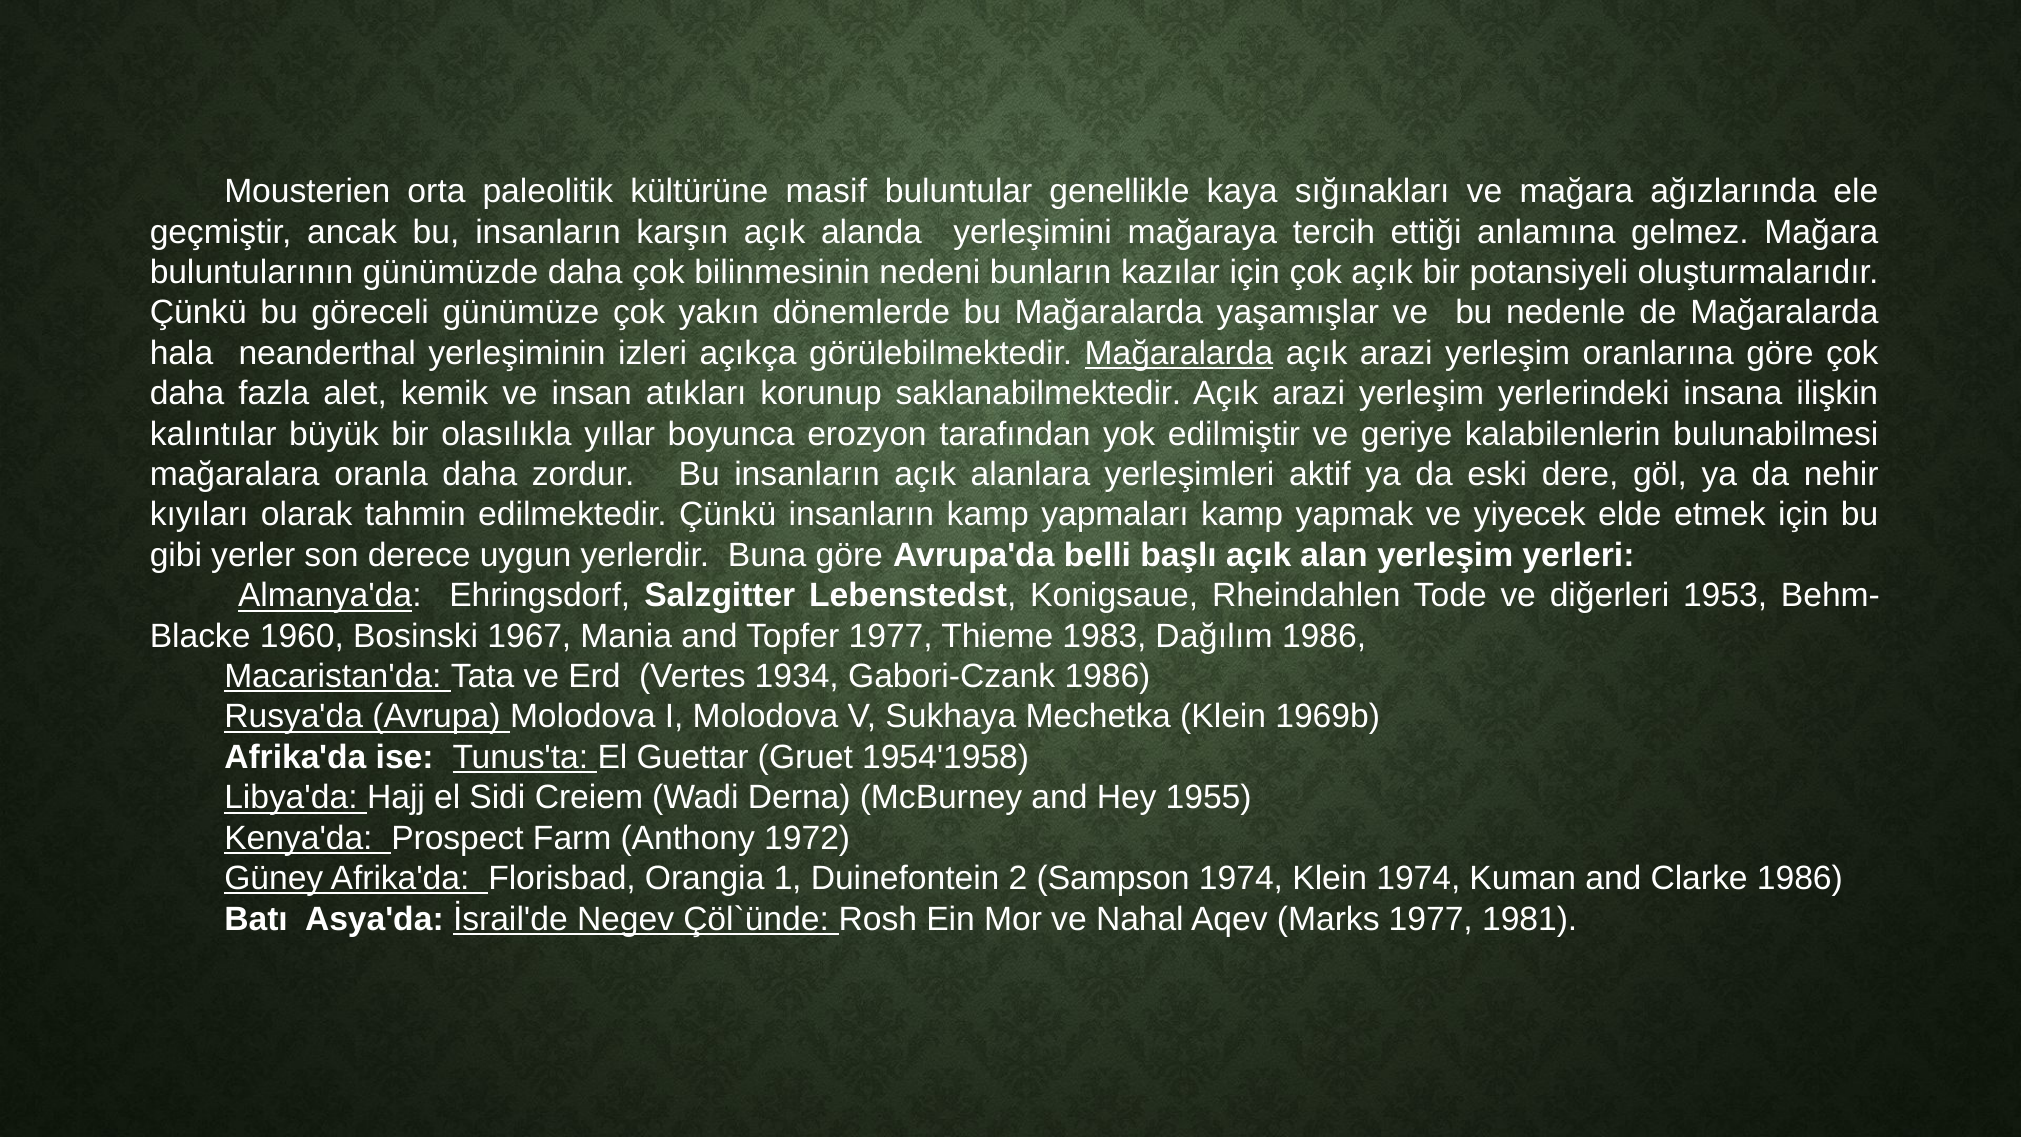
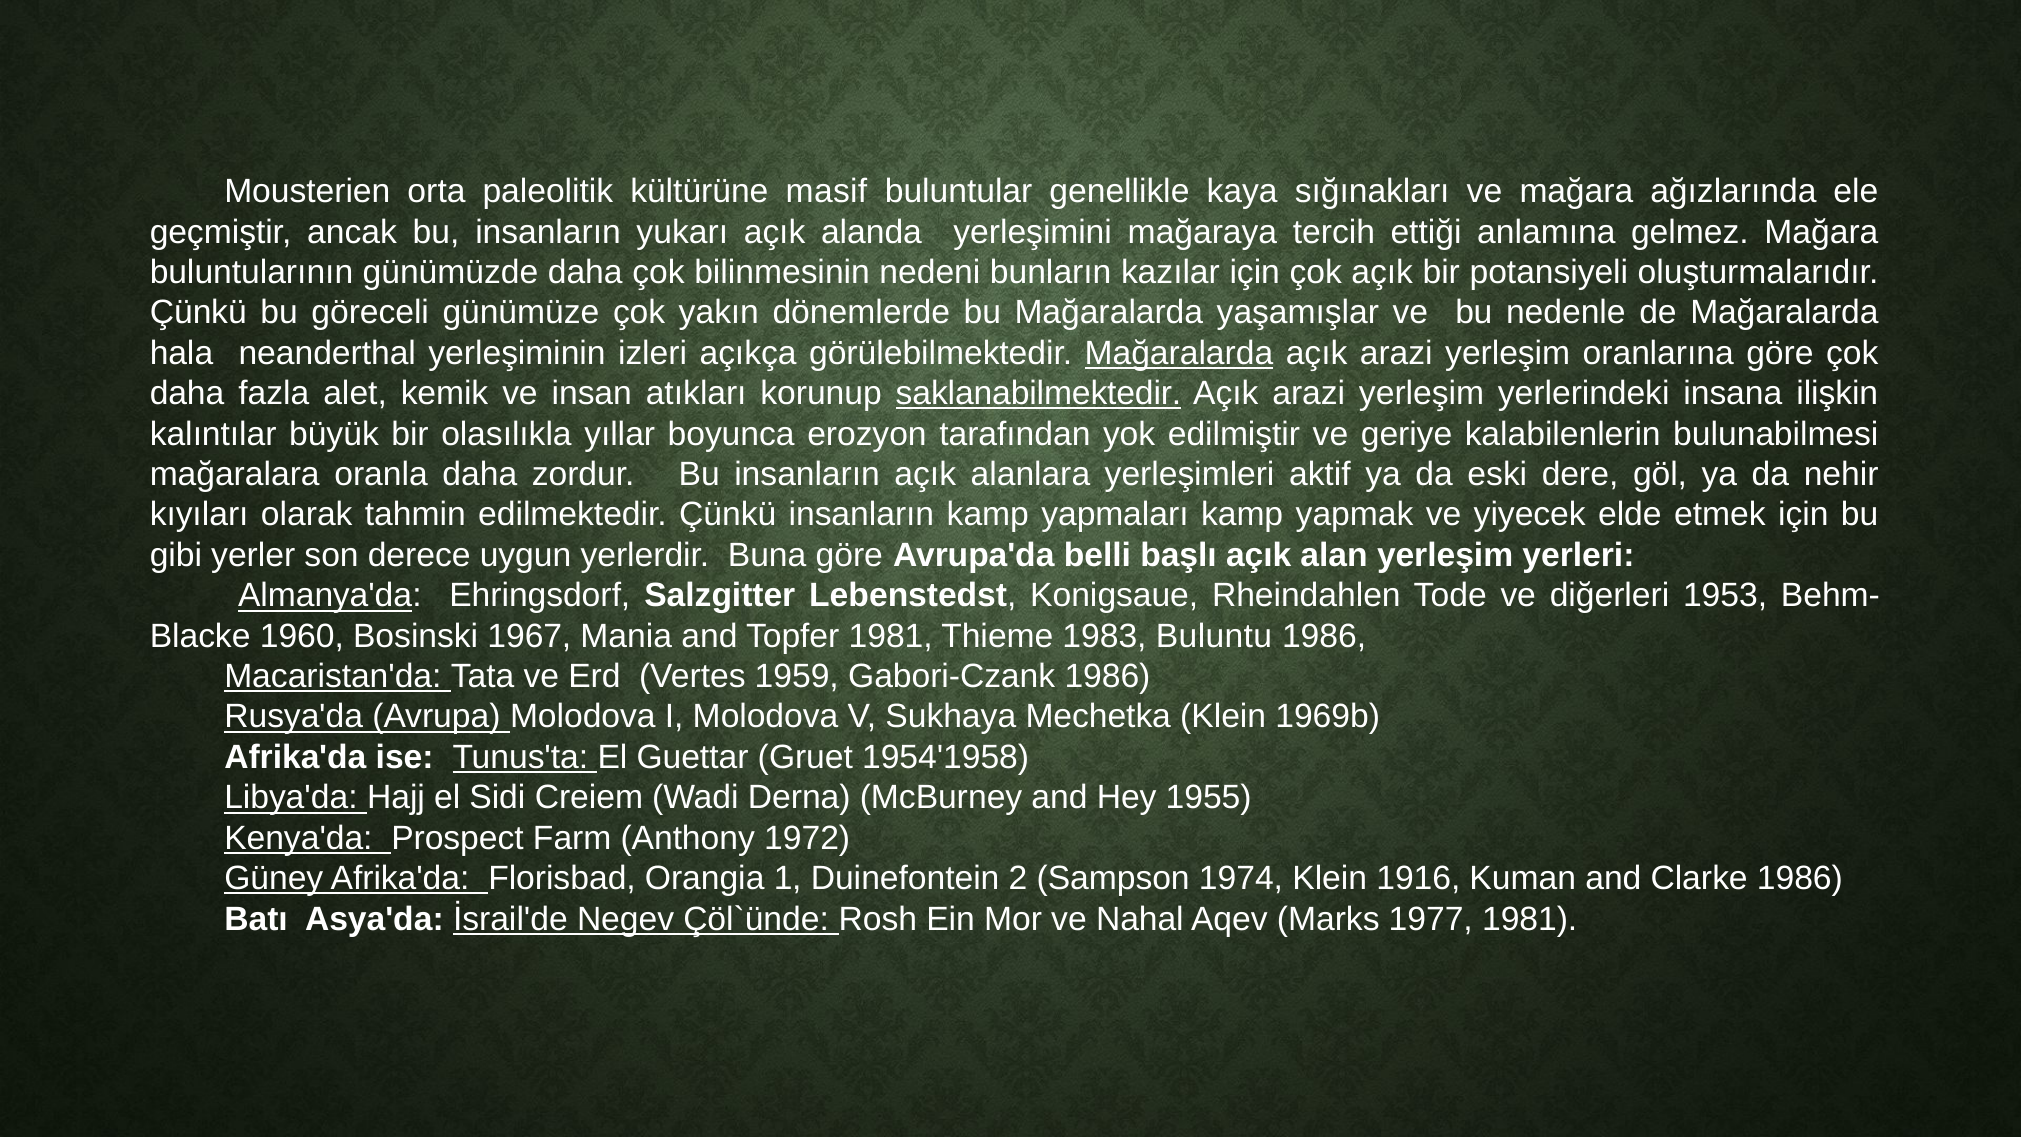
karşın: karşın -> yukarı
saklanabilmektedir underline: none -> present
Topfer 1977: 1977 -> 1981
Dağılım: Dağılım -> Buluntu
1934: 1934 -> 1959
Klein 1974: 1974 -> 1916
